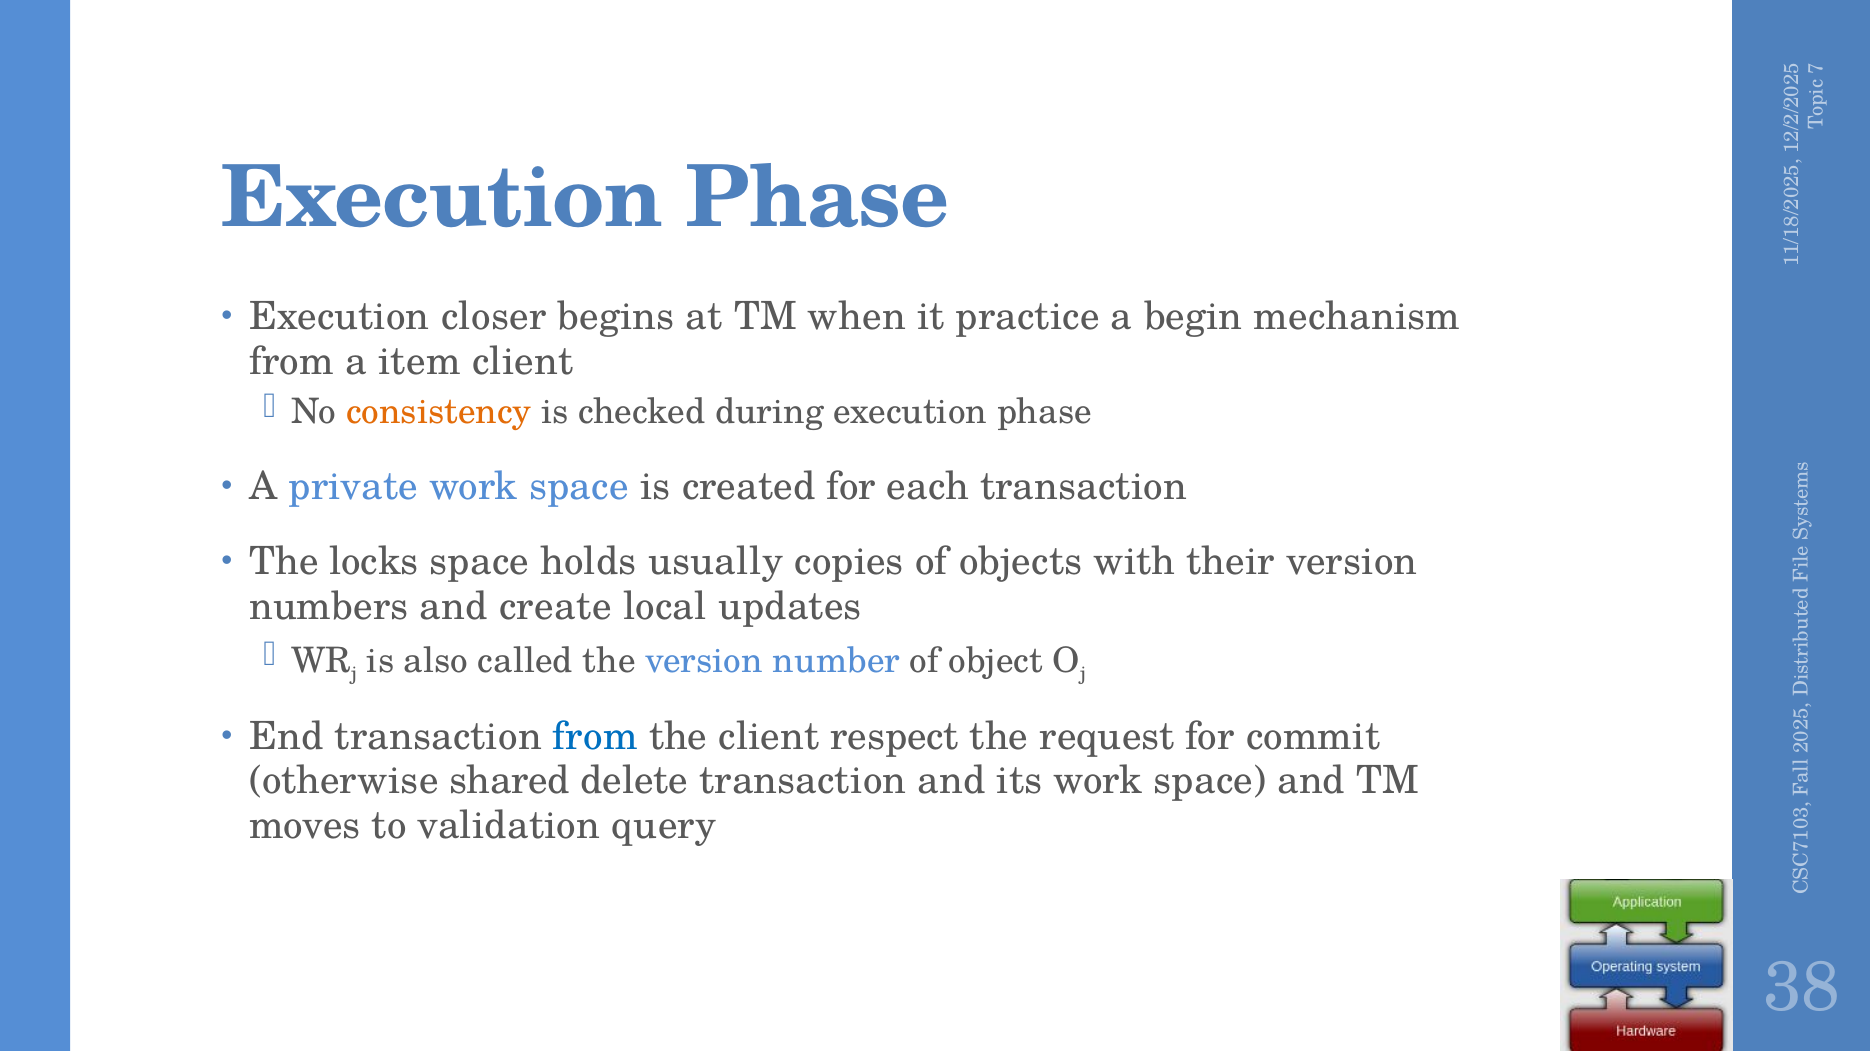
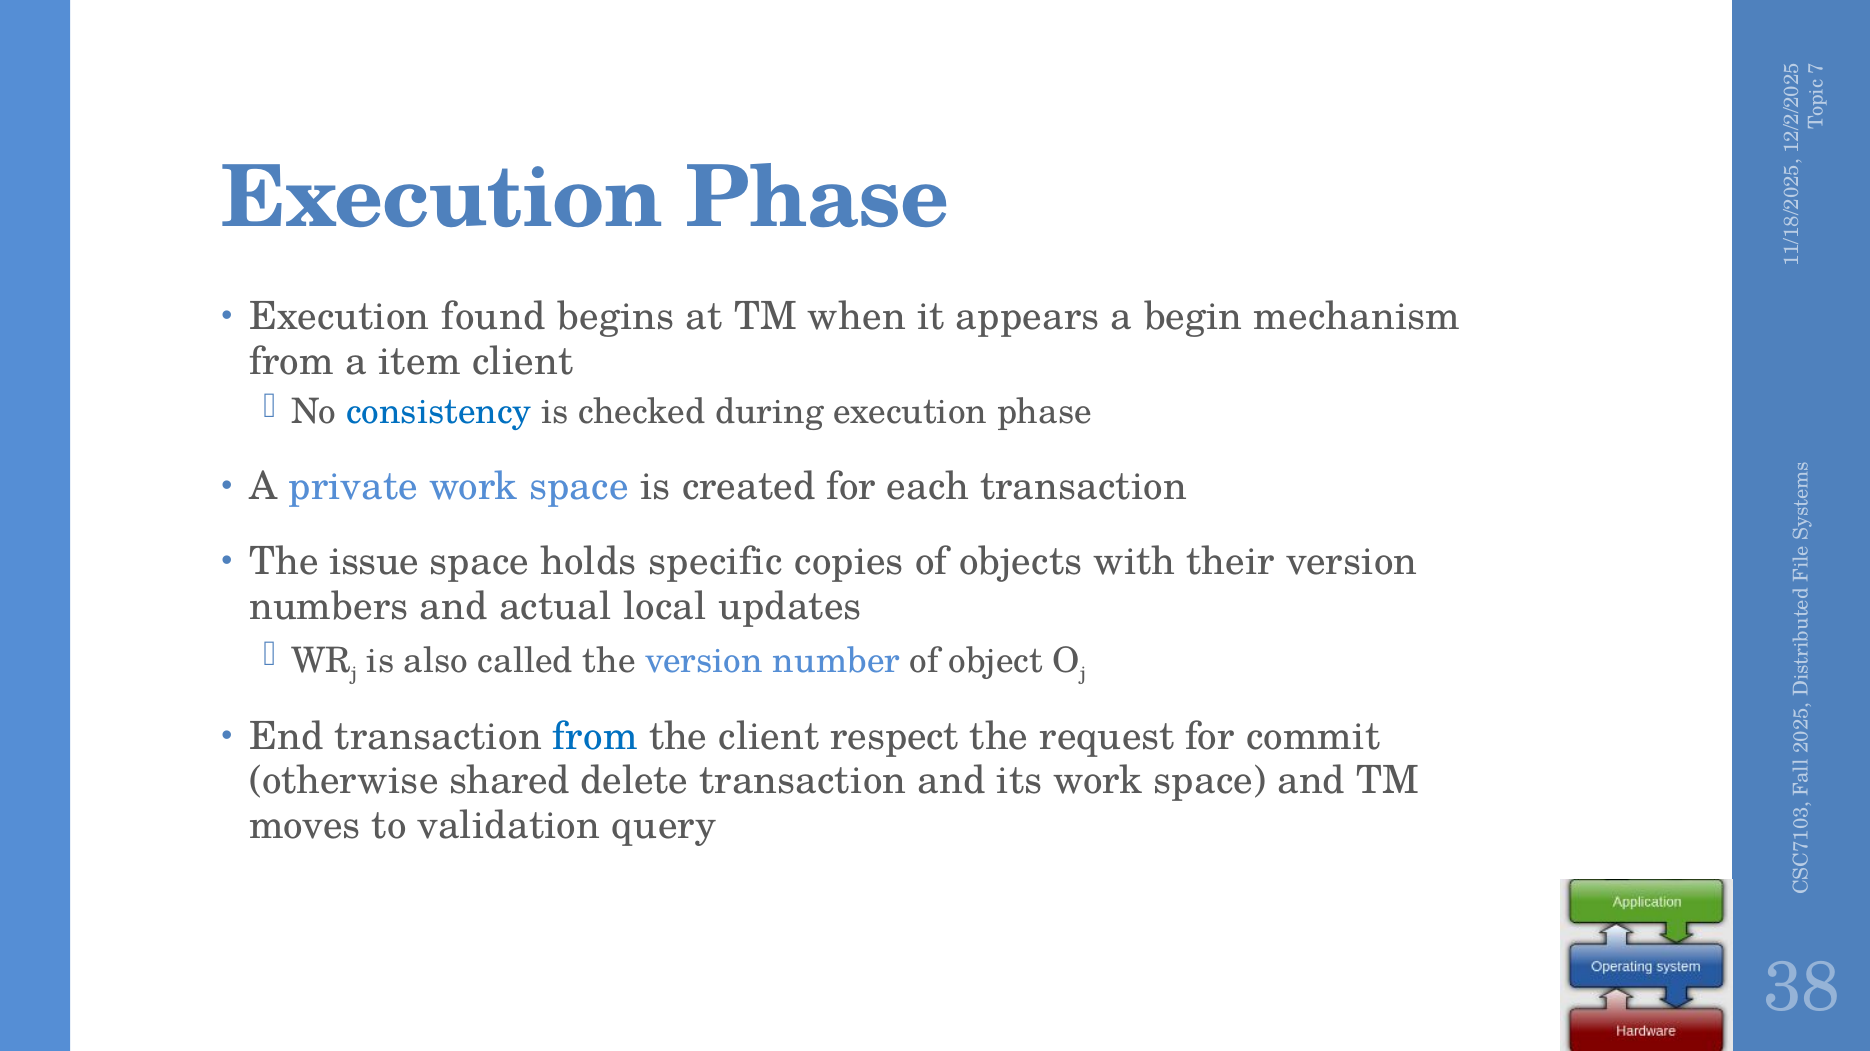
closer: closer -> found
practice: practice -> appears
consistency colour: orange -> blue
locks: locks -> issue
usually: usually -> specific
create: create -> actual
